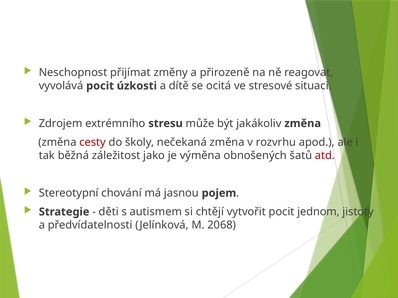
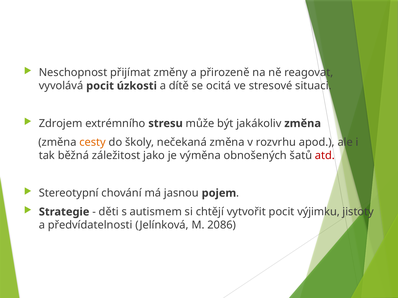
cesty colour: red -> orange
jednom: jednom -> výjimku
2068: 2068 -> 2086
